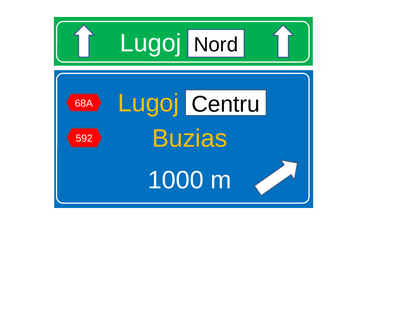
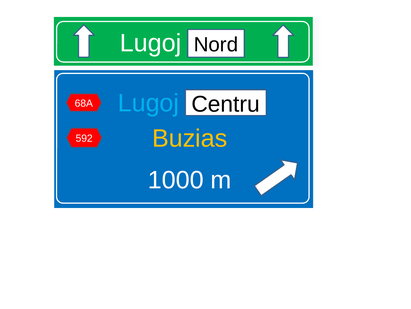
Lugoj at (148, 103) colour: yellow -> light blue
